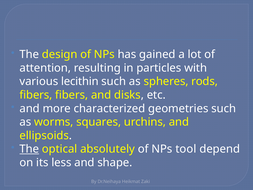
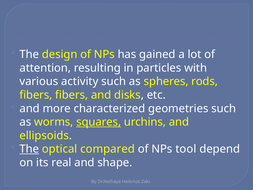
lecithin: lecithin -> activity
squares underline: none -> present
absolutely: absolutely -> compared
less: less -> real
